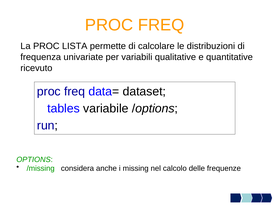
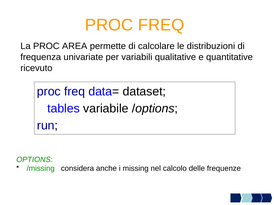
LISTA: LISTA -> AREA
